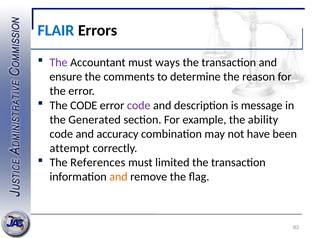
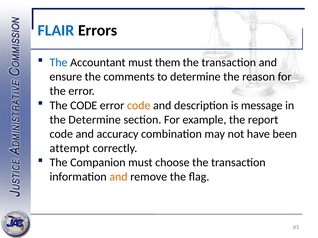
The at (59, 63) colour: purple -> blue
ways: ways -> them
code at (139, 106) colour: purple -> orange
the Generated: Generated -> Determine
ability: ability -> report
References: References -> Companion
limited: limited -> choose
